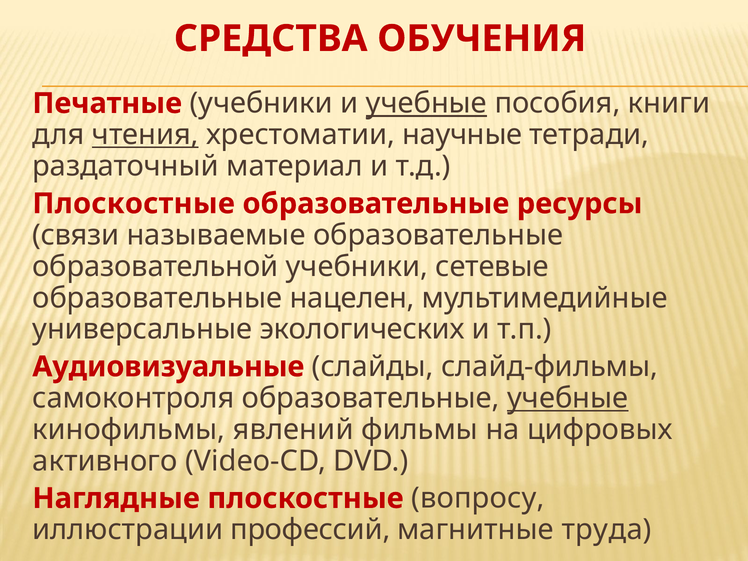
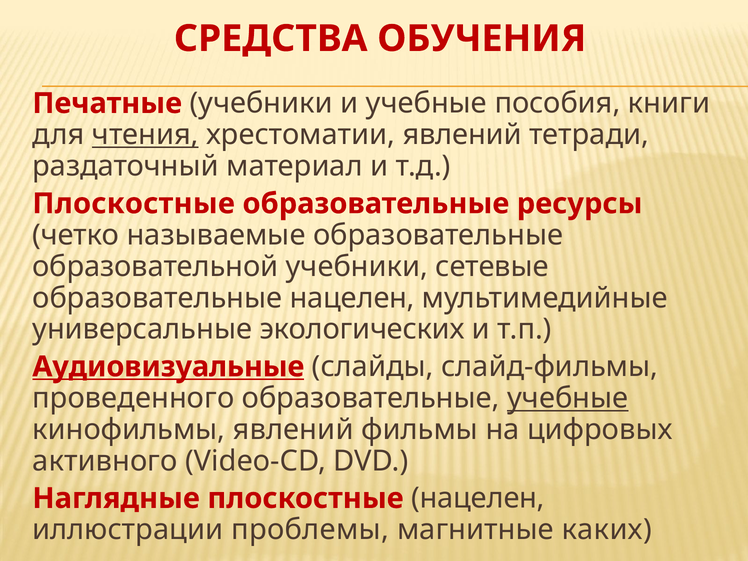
учебные at (426, 103) underline: present -> none
хрестоматии научные: научные -> явлений
связи: связи -> четко
Аудиовизуальные underline: none -> present
самоконтроля: самоконтроля -> проведенного
плоскостные вопросу: вопросу -> нацелен
профессий: профессий -> проблемы
труда: труда -> каких
